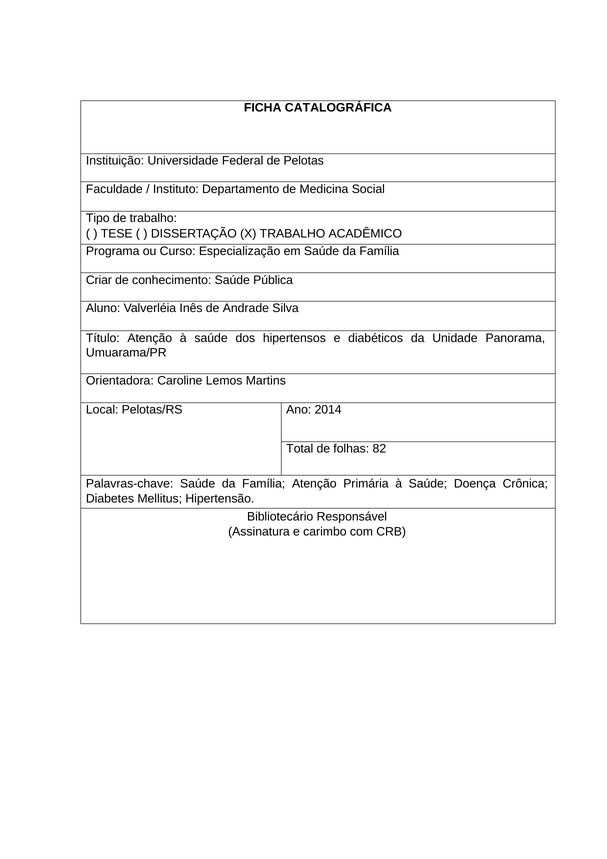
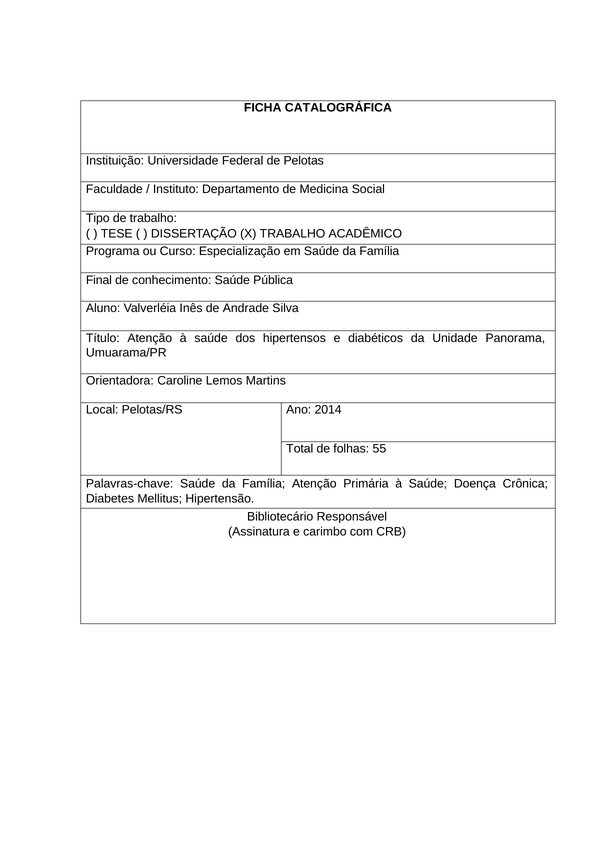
Criar: Criar -> Final
82: 82 -> 55
